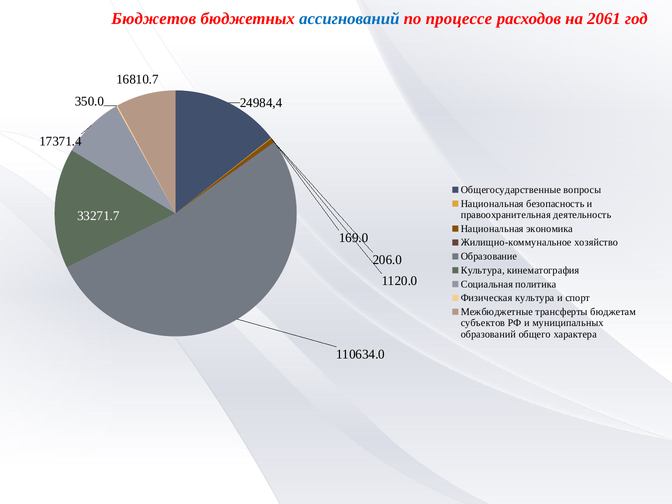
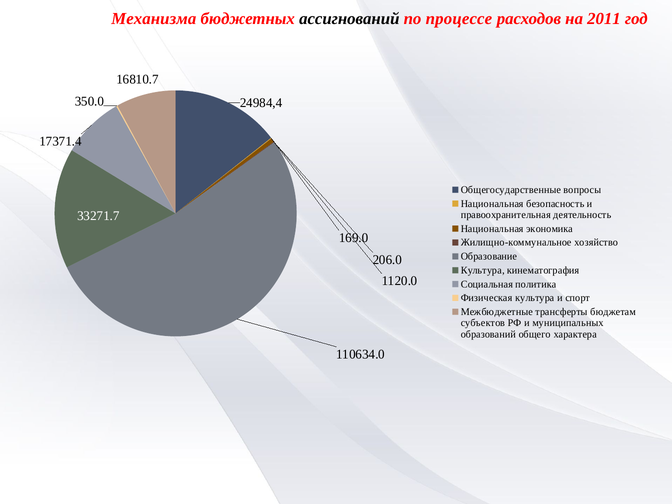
Бюджетов: Бюджетов -> Механизма
ассигнований colour: blue -> black
2061: 2061 -> 2011
